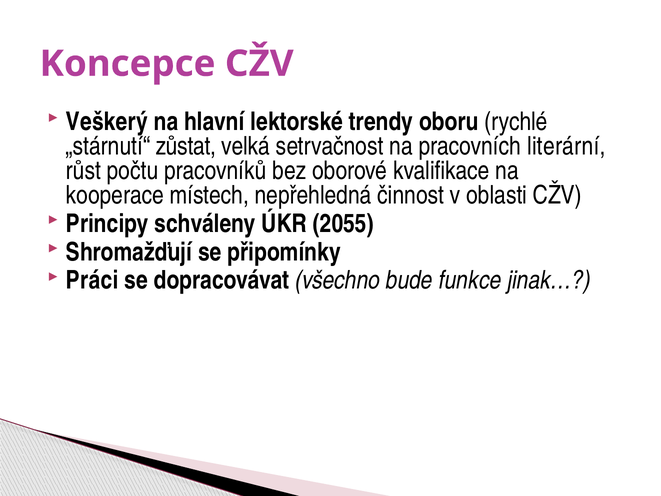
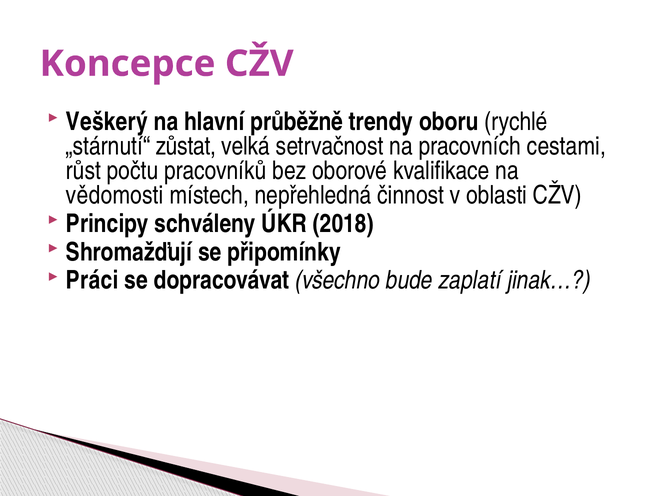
lektorské: lektorské -> průběžně
literární: literární -> cestami
kooperace: kooperace -> vědomosti
2055: 2055 -> 2018
funkce: funkce -> zaplatí
